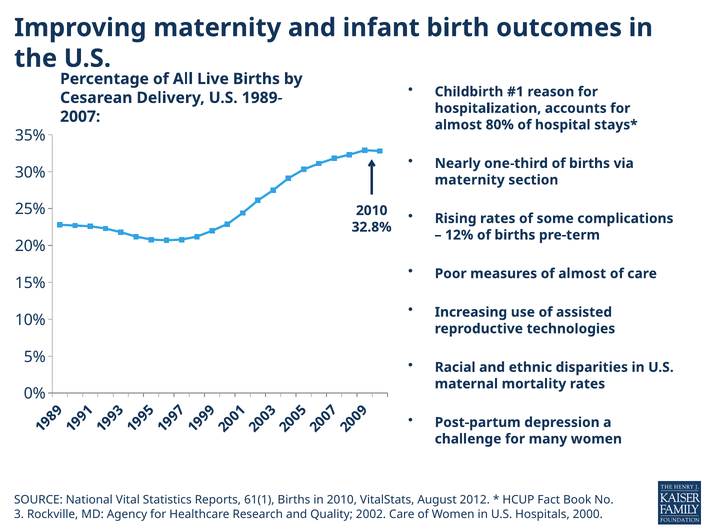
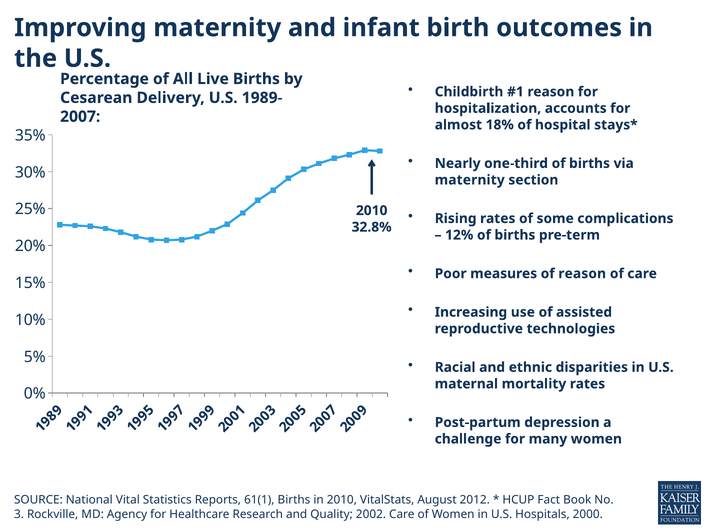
80%: 80% -> 18%
of almost: almost -> reason
